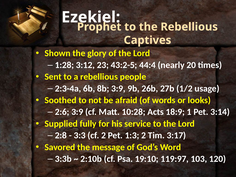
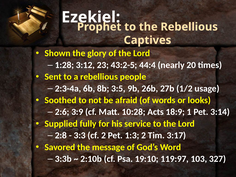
8b 3:9: 3:9 -> 3:5
120: 120 -> 327
